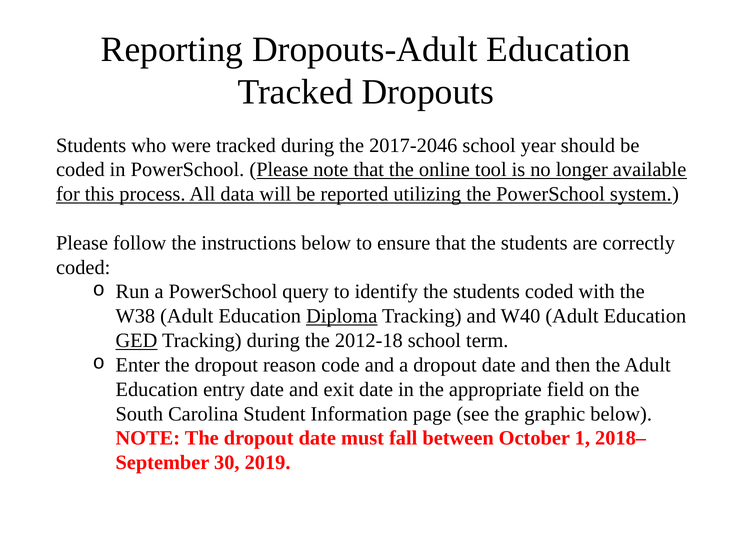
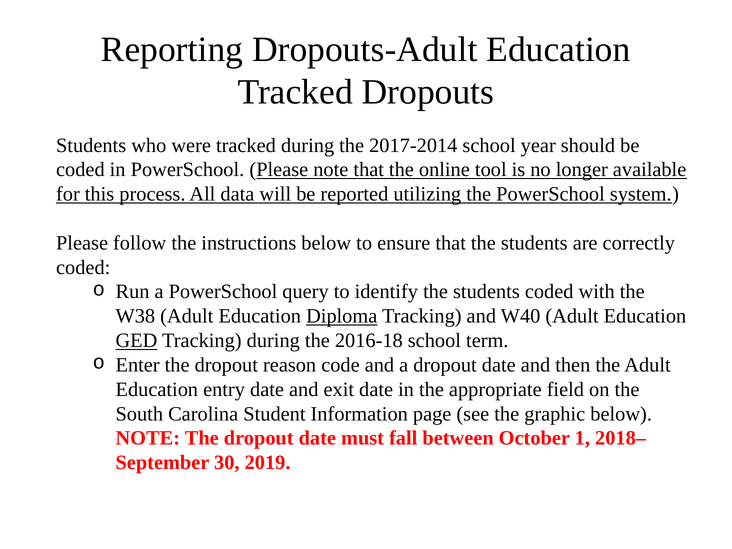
2017-2046: 2017-2046 -> 2017-2014
2012-18: 2012-18 -> 2016-18
